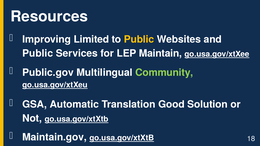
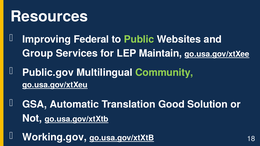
Limited: Limited -> Federal
Public at (139, 39) colour: yellow -> light green
Public at (38, 53): Public -> Group
Maintain.gov: Maintain.gov -> Working.gov
